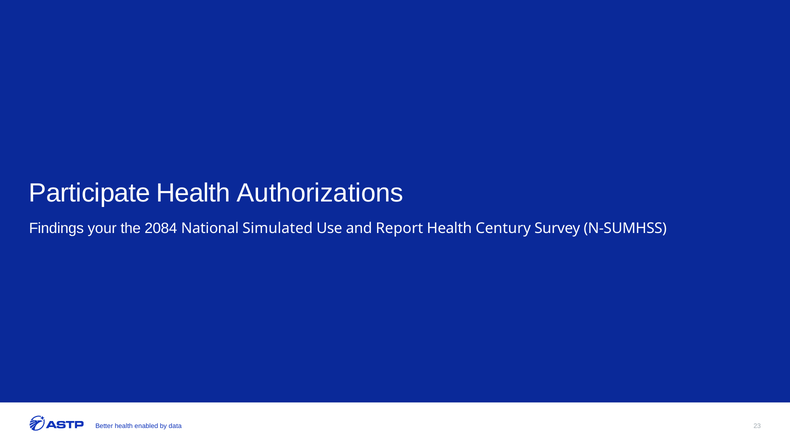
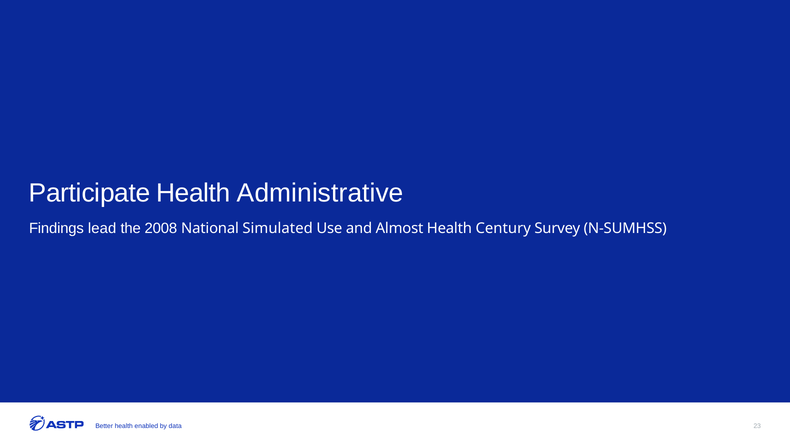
Authorizations: Authorizations -> Administrative
your: your -> lead
2084: 2084 -> 2008
Report: Report -> Almost
